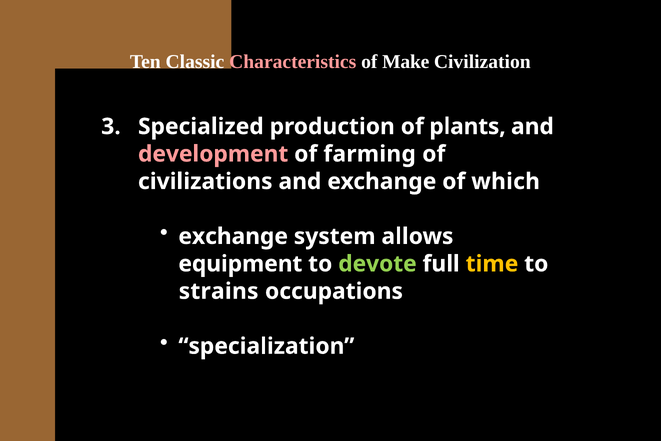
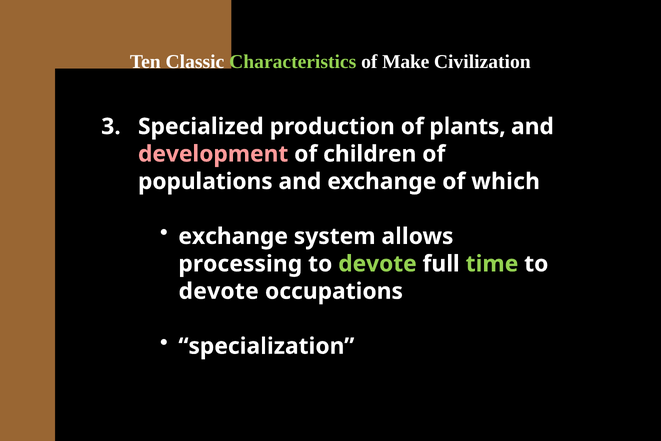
Characteristics colour: pink -> light green
farming: farming -> children
civilizations: civilizations -> populations
equipment: equipment -> processing
time colour: yellow -> light green
strains at (219, 291): strains -> devote
